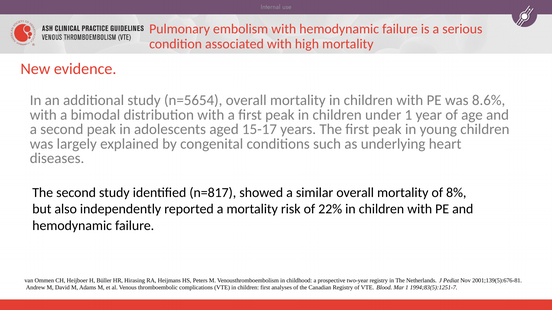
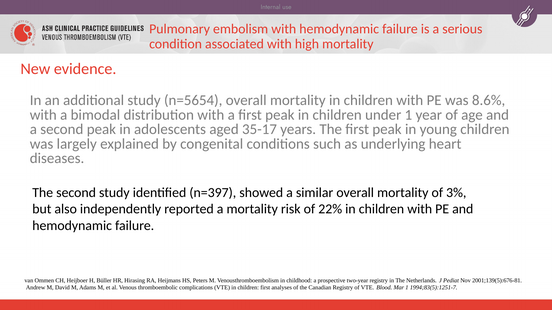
15-17: 15-17 -> 35-17
n=817: n=817 -> n=397
8%: 8% -> 3%
